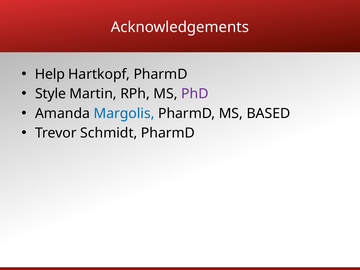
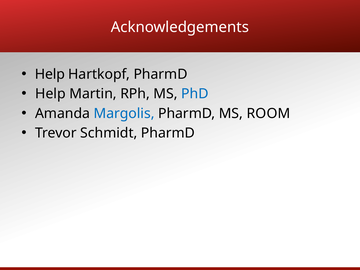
Style at (50, 94): Style -> Help
PhD colour: purple -> blue
BASED: BASED -> ROOM
